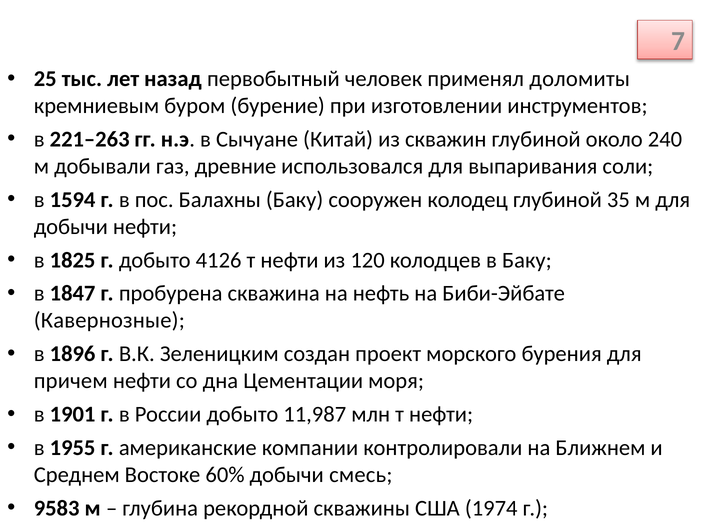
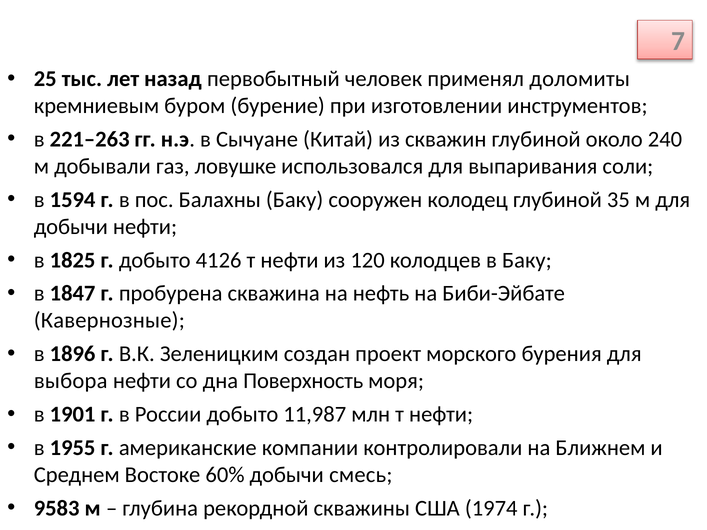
древние: древние -> ловушке
причем: причем -> выбора
Цементации: Цементации -> Поверхность
